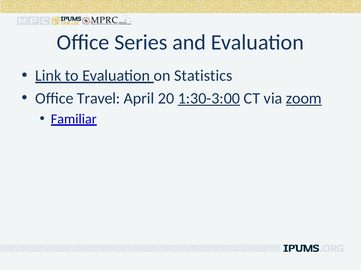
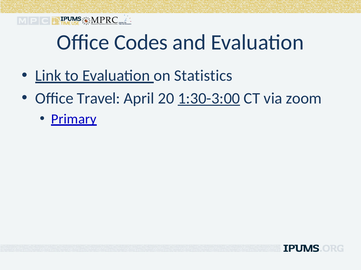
Series: Series -> Codes
zoom underline: present -> none
Familiar: Familiar -> Primary
